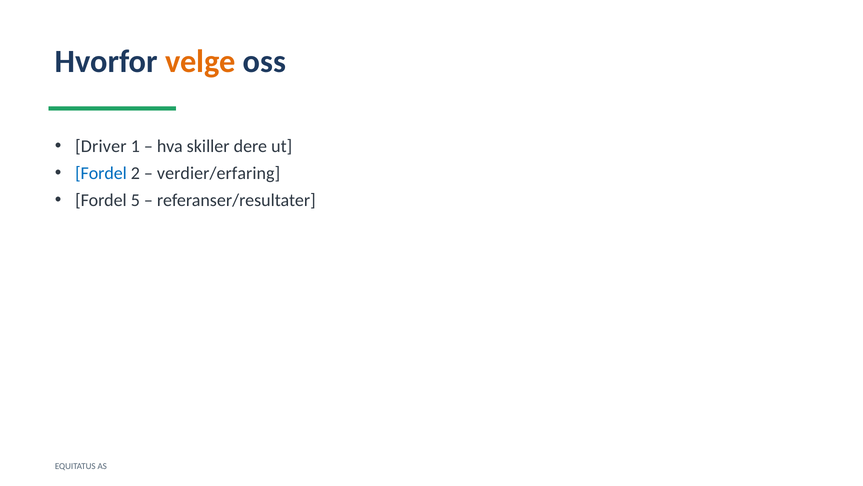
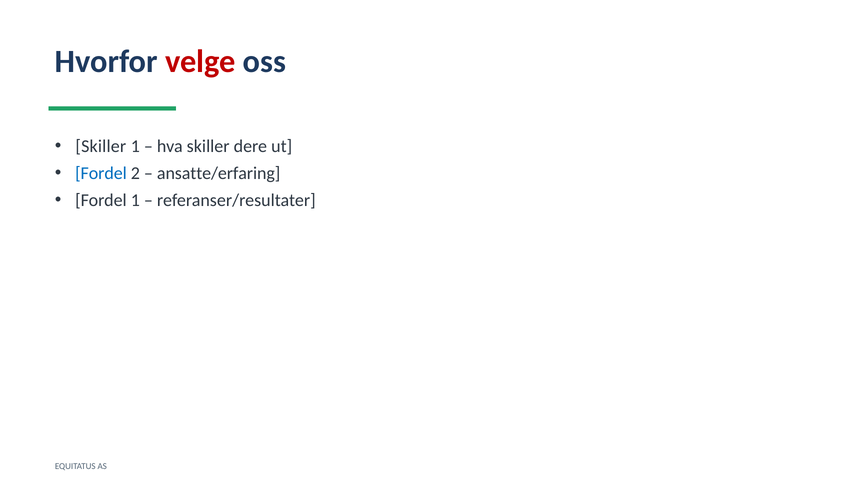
velge colour: orange -> red
Driver at (101, 146): Driver -> Skiller
verdier/erfaring: verdier/erfaring -> ansatte/erfaring
Fordel 5: 5 -> 1
